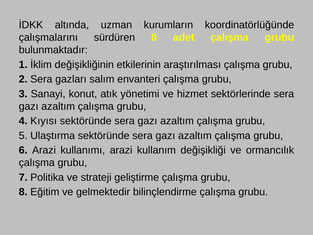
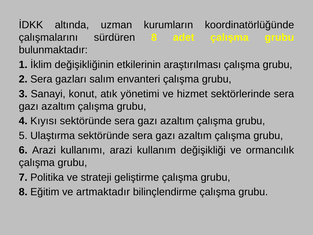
gelmektedir: gelmektedir -> artmaktadır
